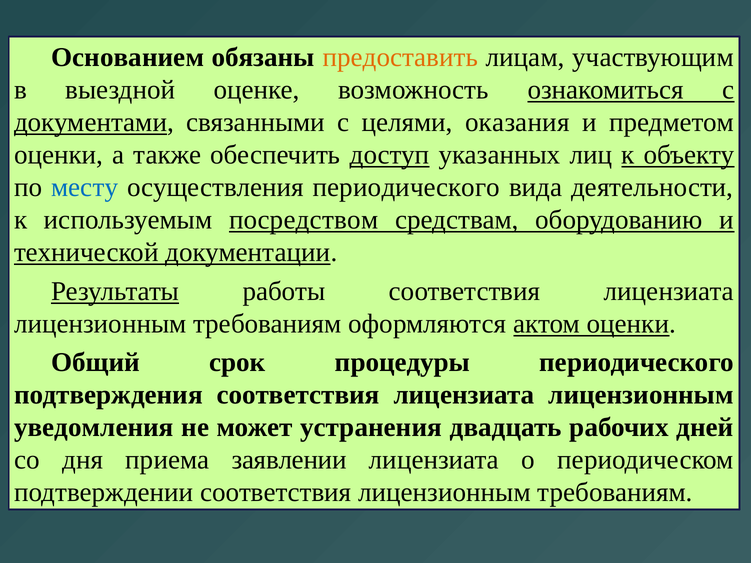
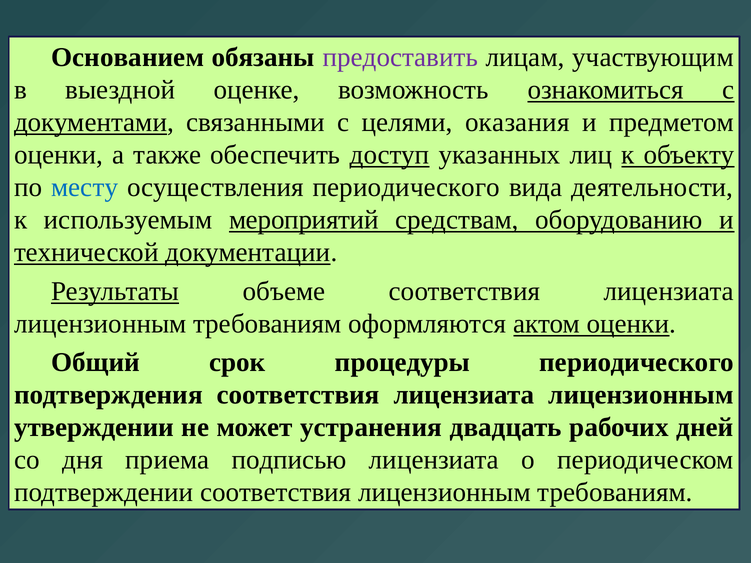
предоставить colour: orange -> purple
посредством: посредством -> мероприятий
работы: работы -> объеме
уведомления: уведомления -> утверждении
заявлении: заявлении -> подписью
